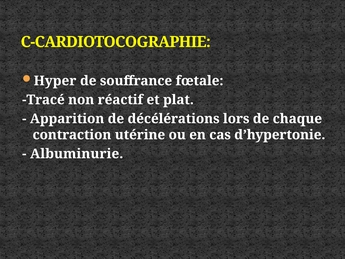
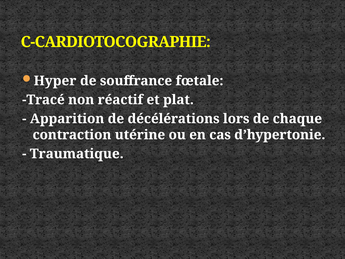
Albuminurie: Albuminurie -> Traumatique
